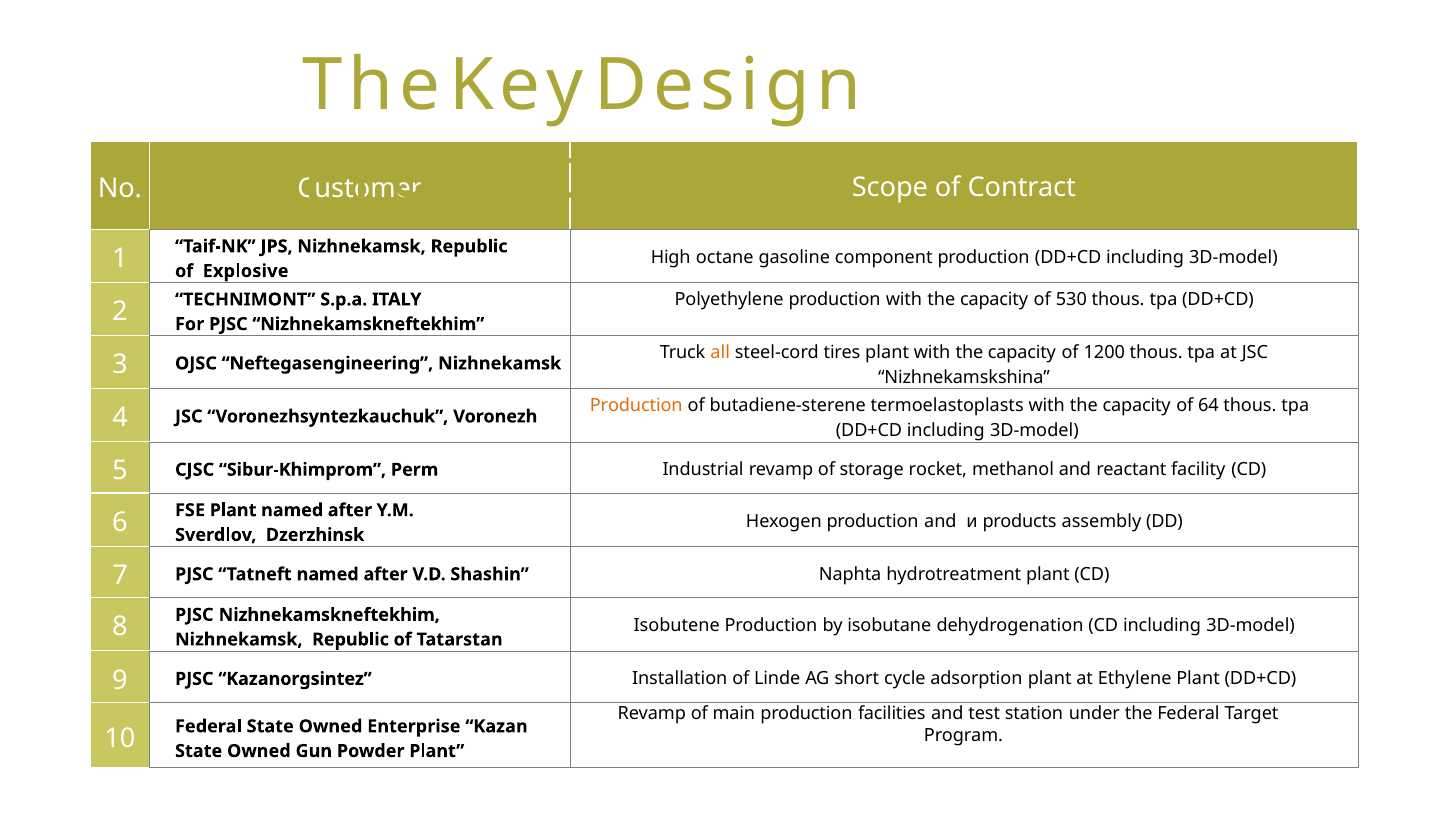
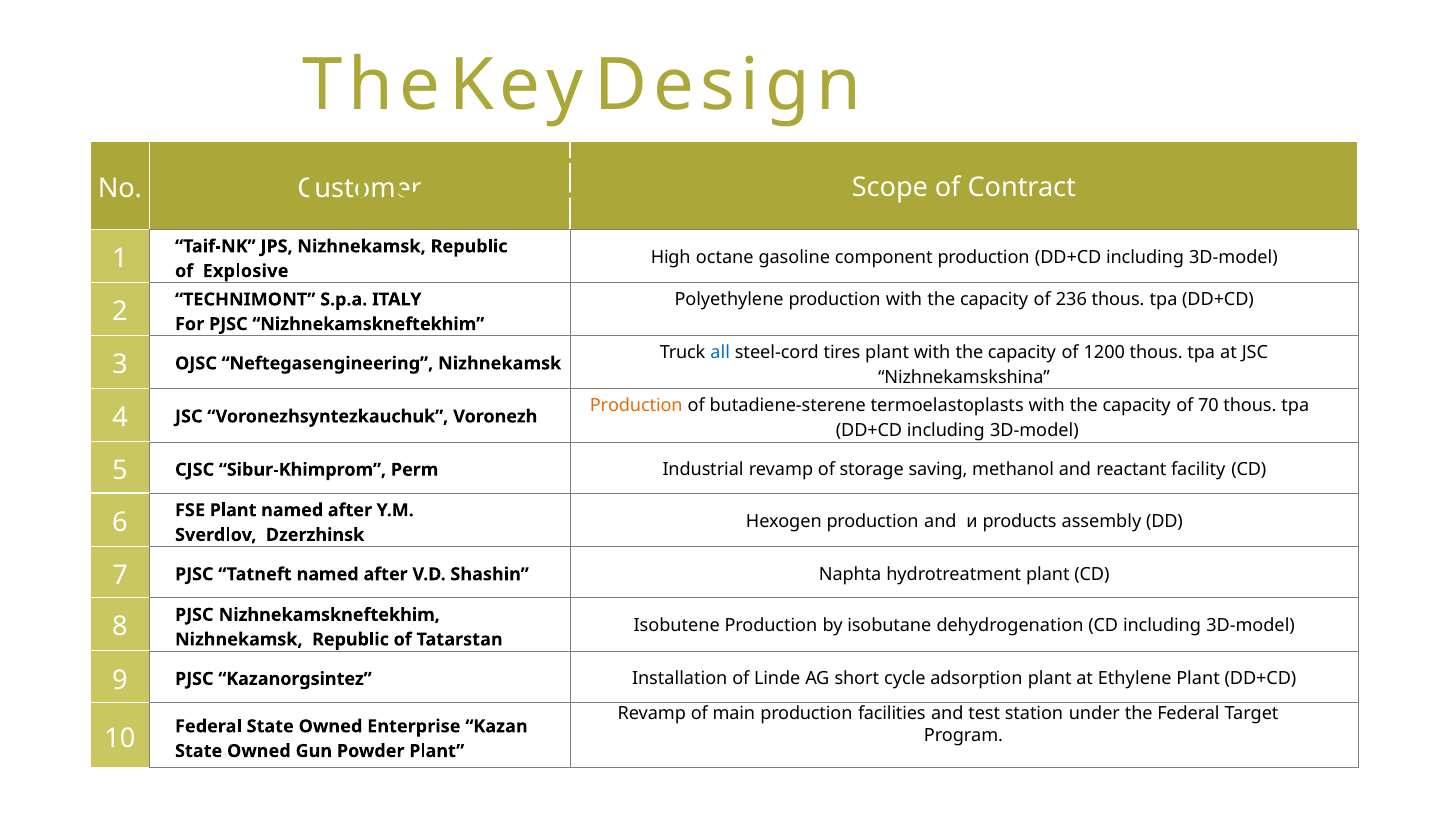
530: 530 -> 236
all colour: orange -> blue
64: 64 -> 70
rocket: rocket -> saving
